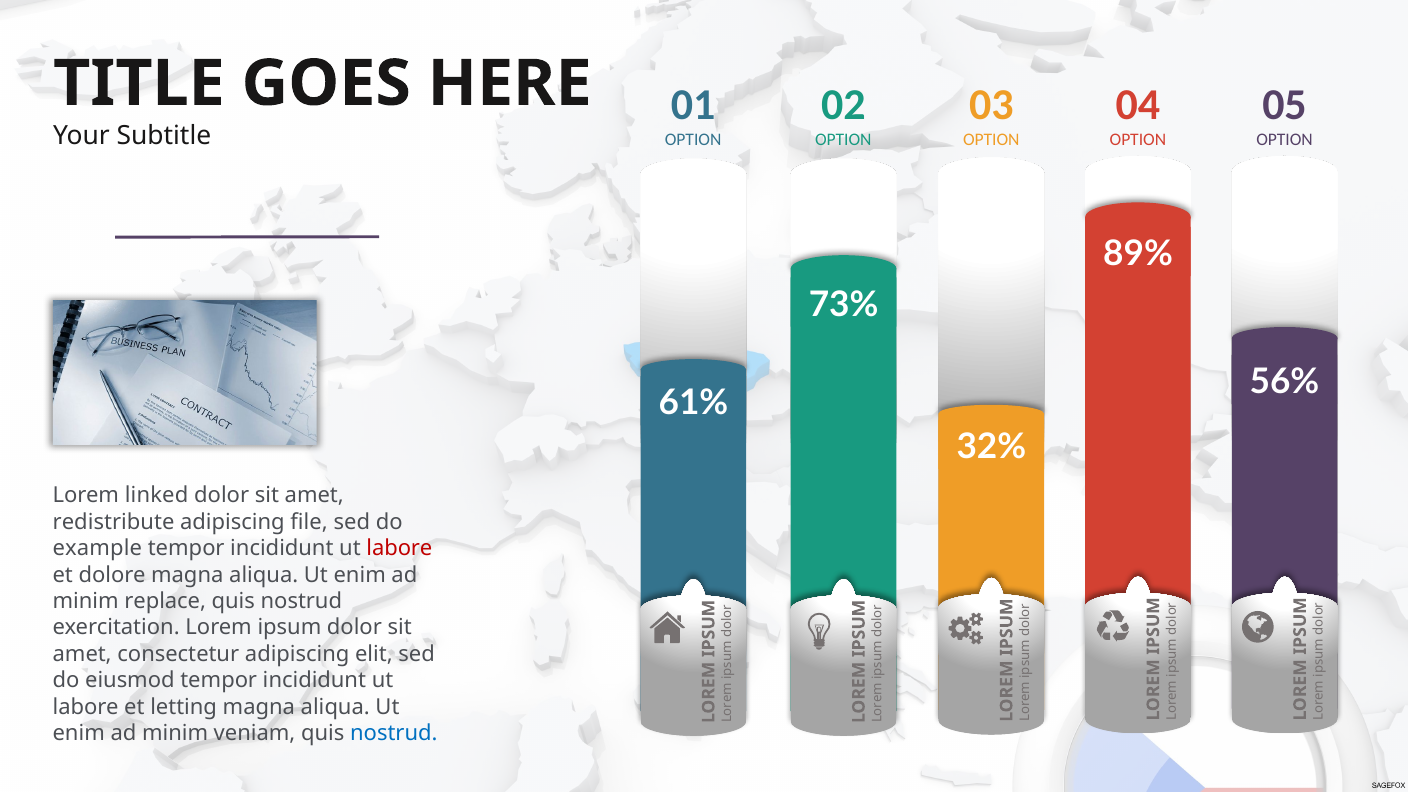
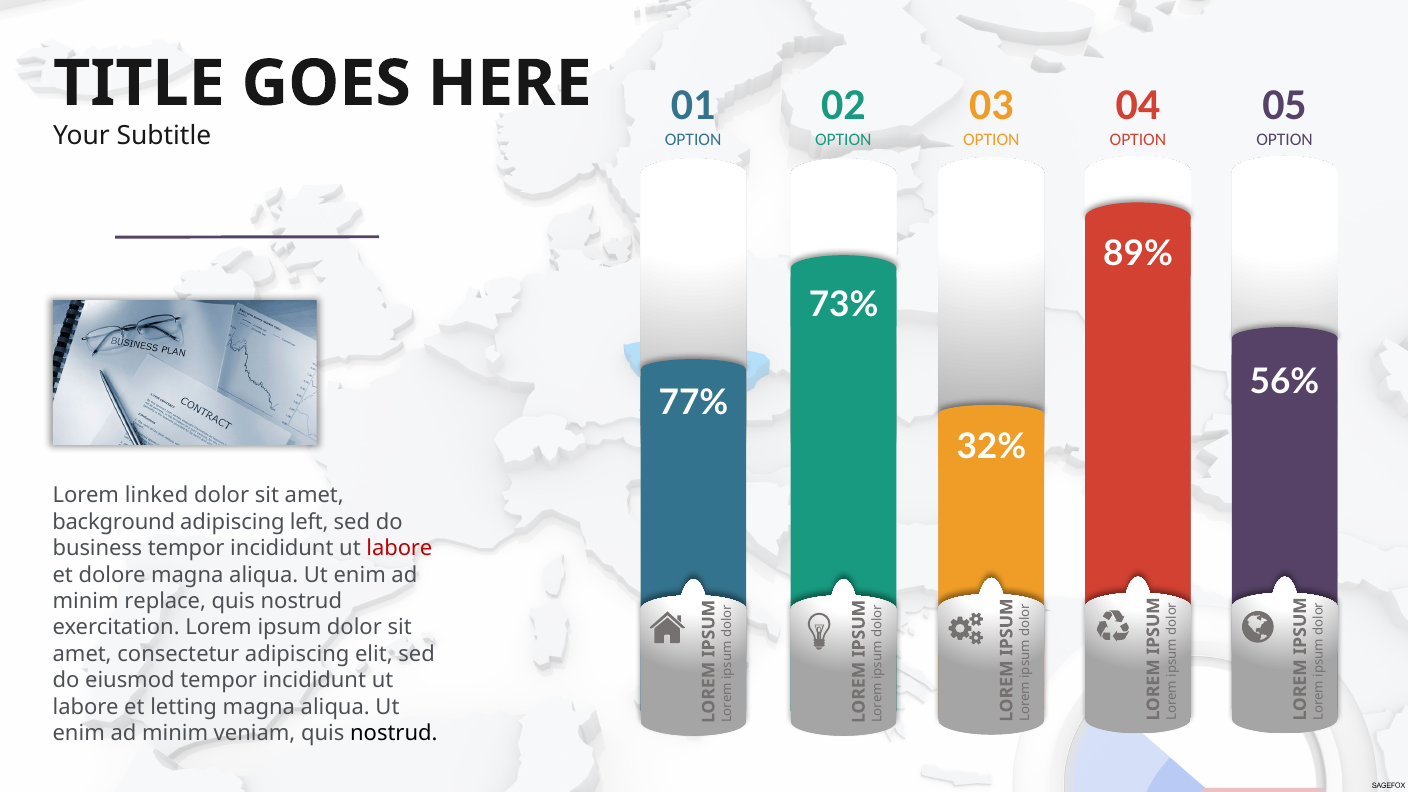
61%: 61% -> 77%
redistribute: redistribute -> background
file: file -> left
example: example -> business
nostrud at (394, 733) colour: blue -> black
